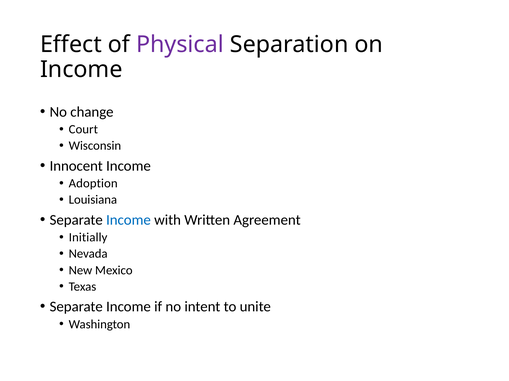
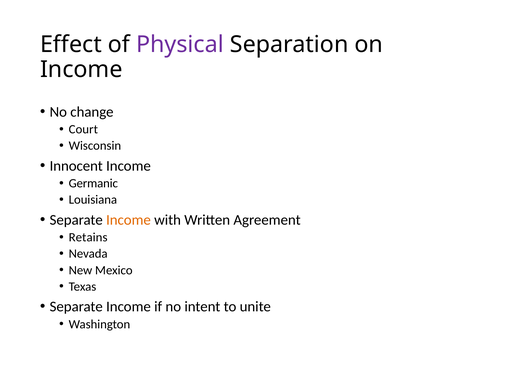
Adoption: Adoption -> Germanic
Income at (128, 220) colour: blue -> orange
Initially: Initially -> Retains
